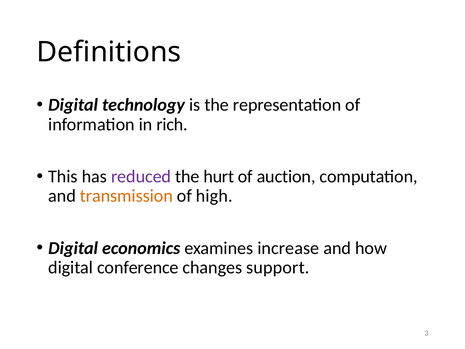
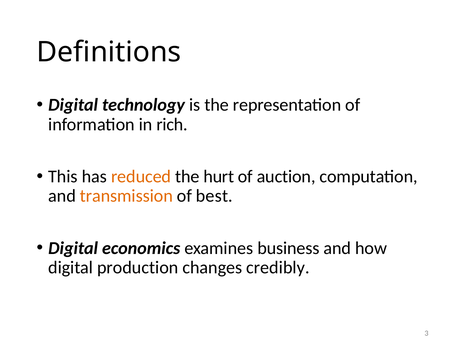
reduced colour: purple -> orange
high: high -> best
increase: increase -> business
conference: conference -> production
support: support -> credibly
